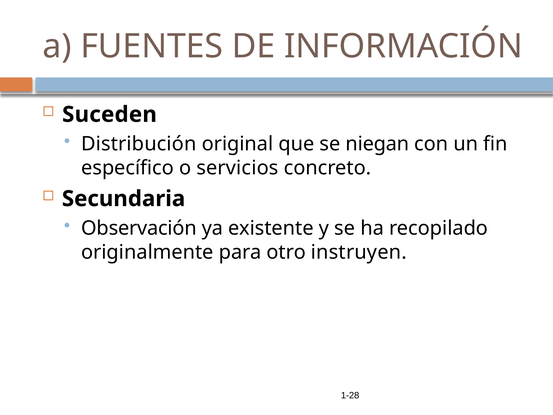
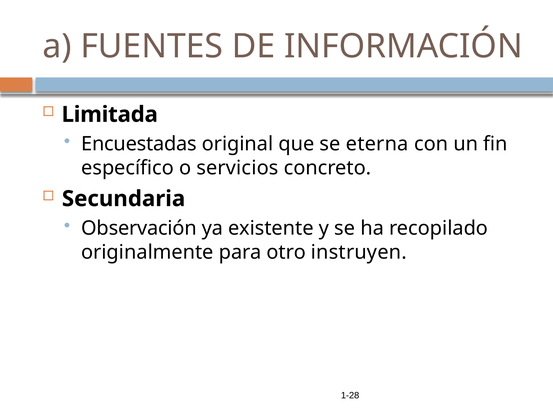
Suceden: Suceden -> Limitada
Distribución: Distribución -> Encuestadas
niegan: niegan -> eterna
